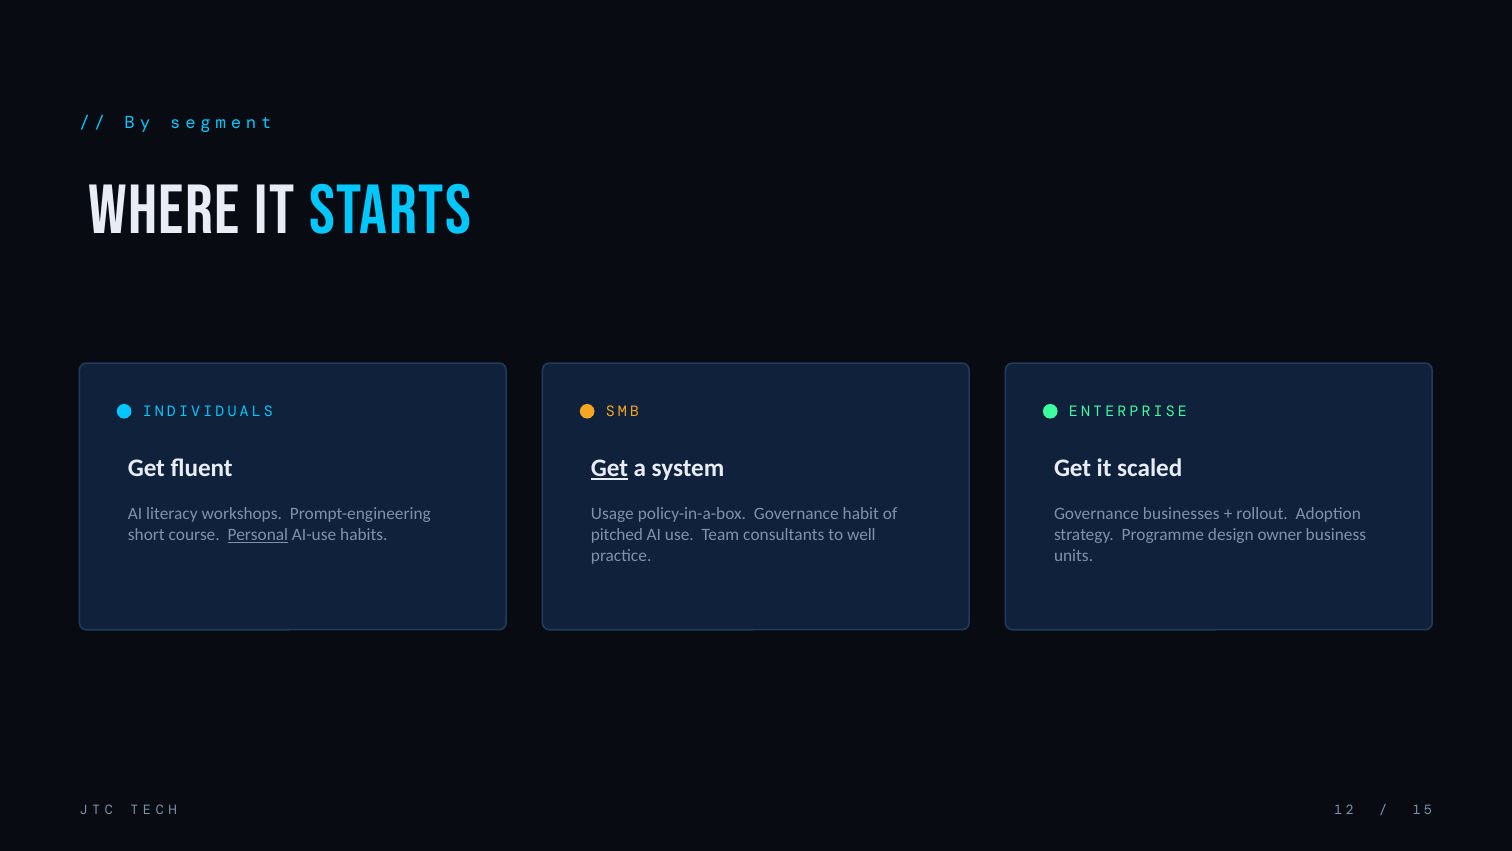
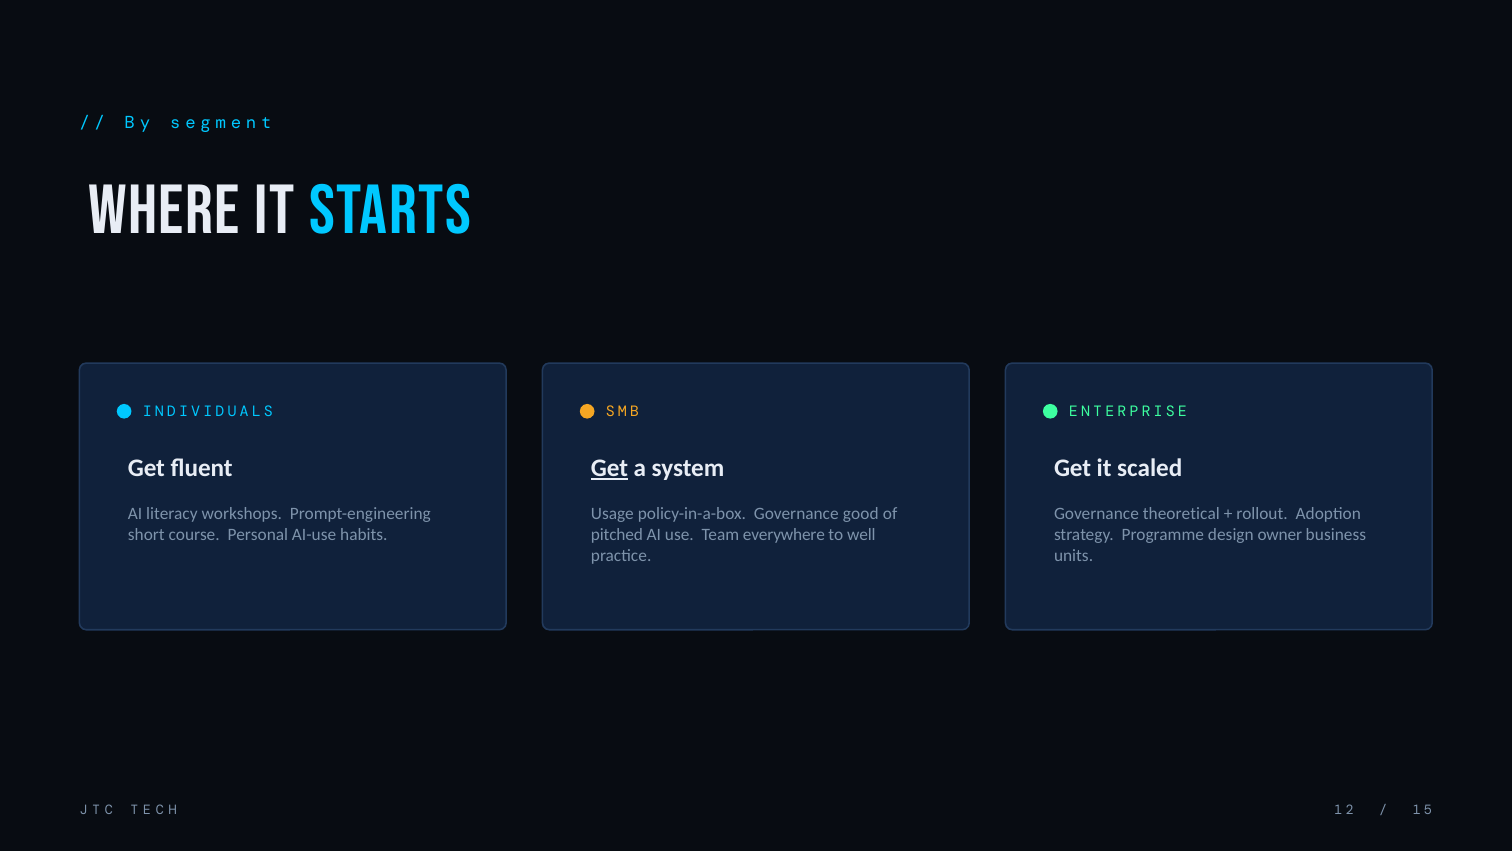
habit: habit -> good
businesses: businesses -> theoretical
Personal underline: present -> none
consultants: consultants -> everywhere
